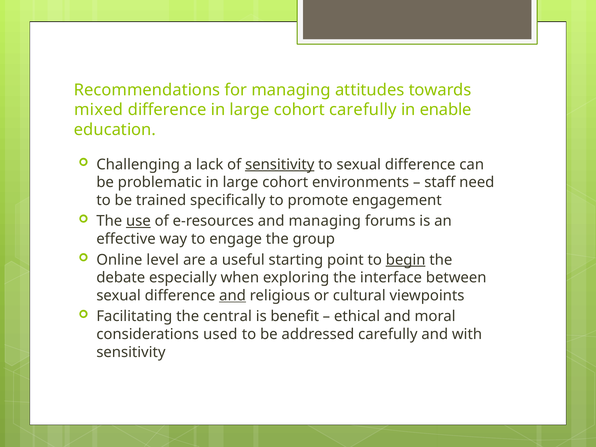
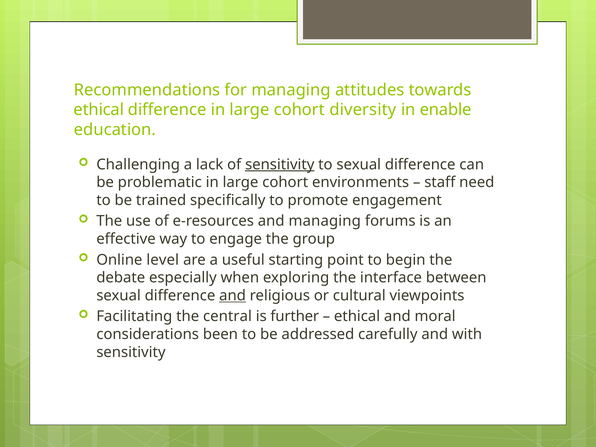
mixed at (99, 110): mixed -> ethical
cohort carefully: carefully -> diversity
use underline: present -> none
begin underline: present -> none
benefit: benefit -> further
used: used -> been
